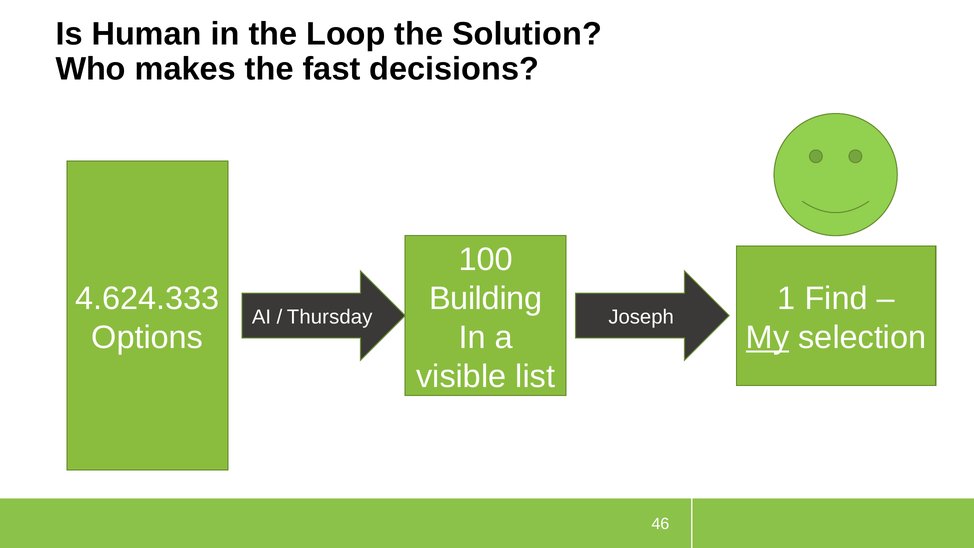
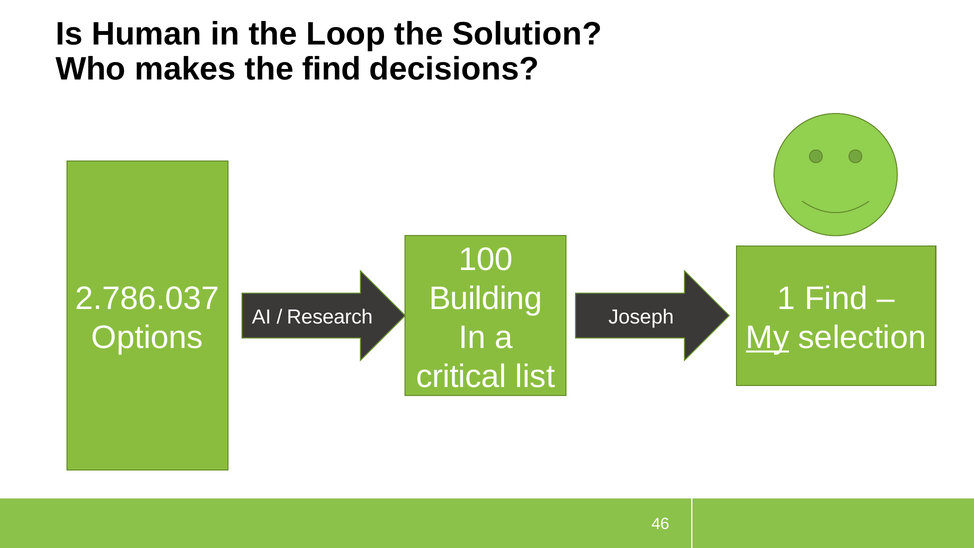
the fast: fast -> find
4.624.333: 4.624.333 -> 2.786.037
Thursday: Thursday -> Research
visible: visible -> critical
